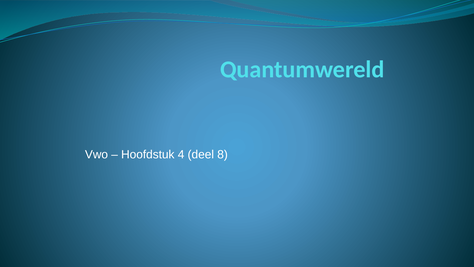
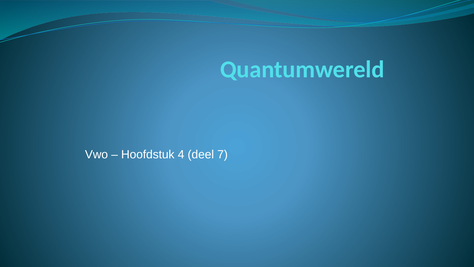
8: 8 -> 7
